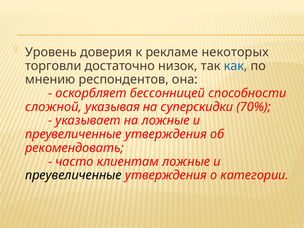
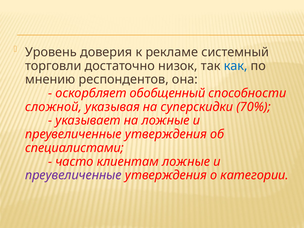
некоторых: некоторых -> системный
бессонницей: бессонницей -> обобщенный
рекомендовать: рекомендовать -> специалистами
преувеличенные at (73, 175) colour: black -> purple
